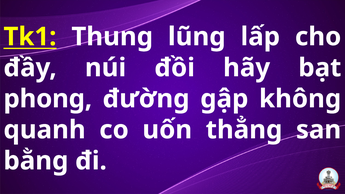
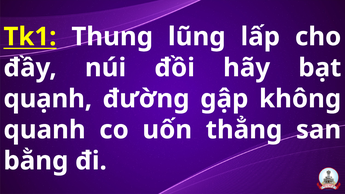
phong: phong -> quạnh
